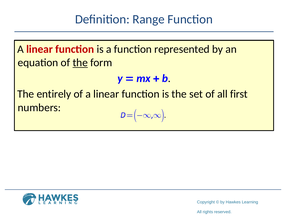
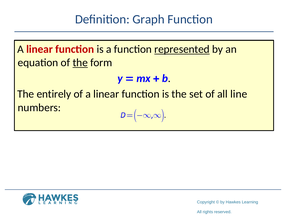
Range: Range -> Graph
represented underline: none -> present
first: first -> line
